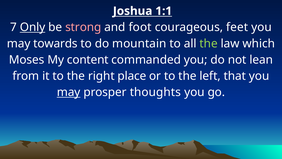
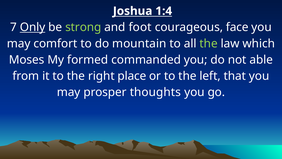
1:1: 1:1 -> 1:4
strong colour: pink -> light green
feet: feet -> face
towards: towards -> comfort
content: content -> formed
lean: lean -> able
may at (69, 92) underline: present -> none
